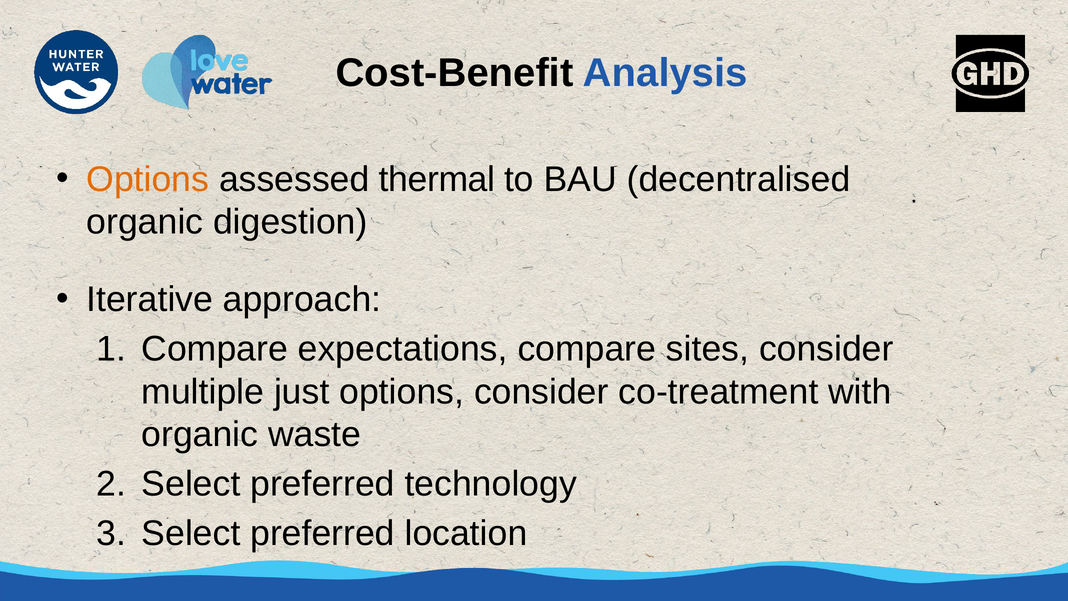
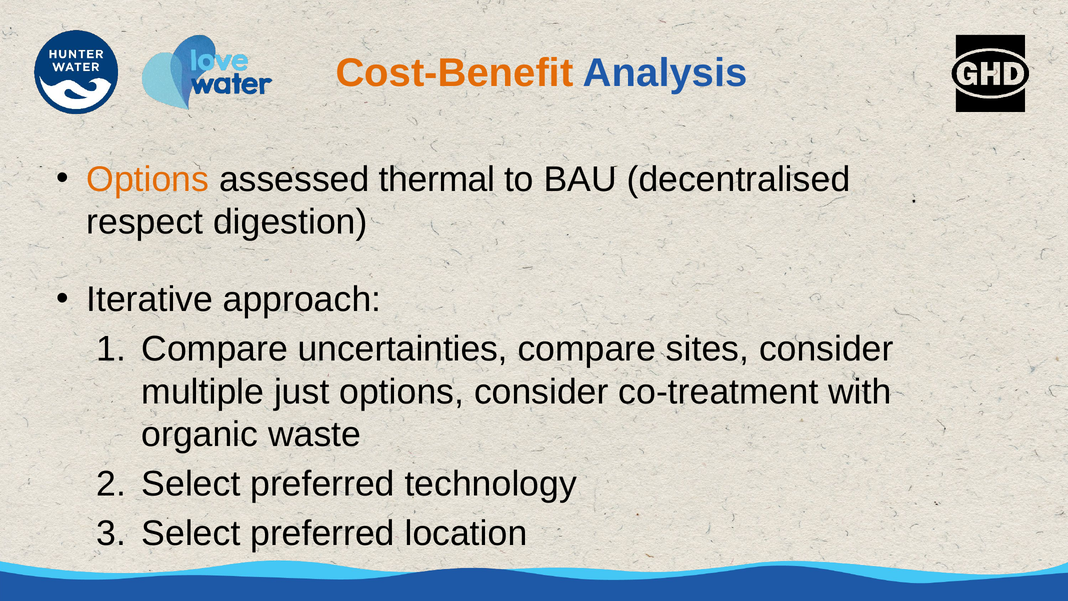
Cost-Benefit colour: black -> orange
organic at (145, 222): organic -> respect
expectations: expectations -> uncertainties
